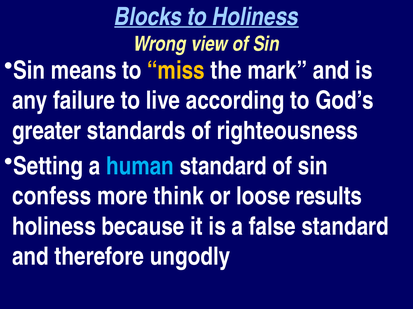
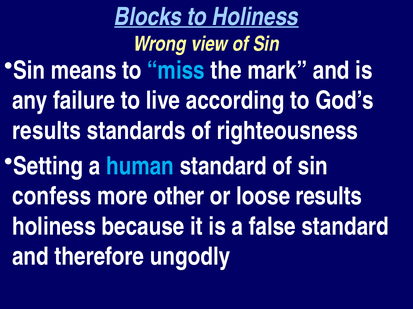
miss colour: yellow -> light blue
greater at (47, 131): greater -> results
think: think -> other
